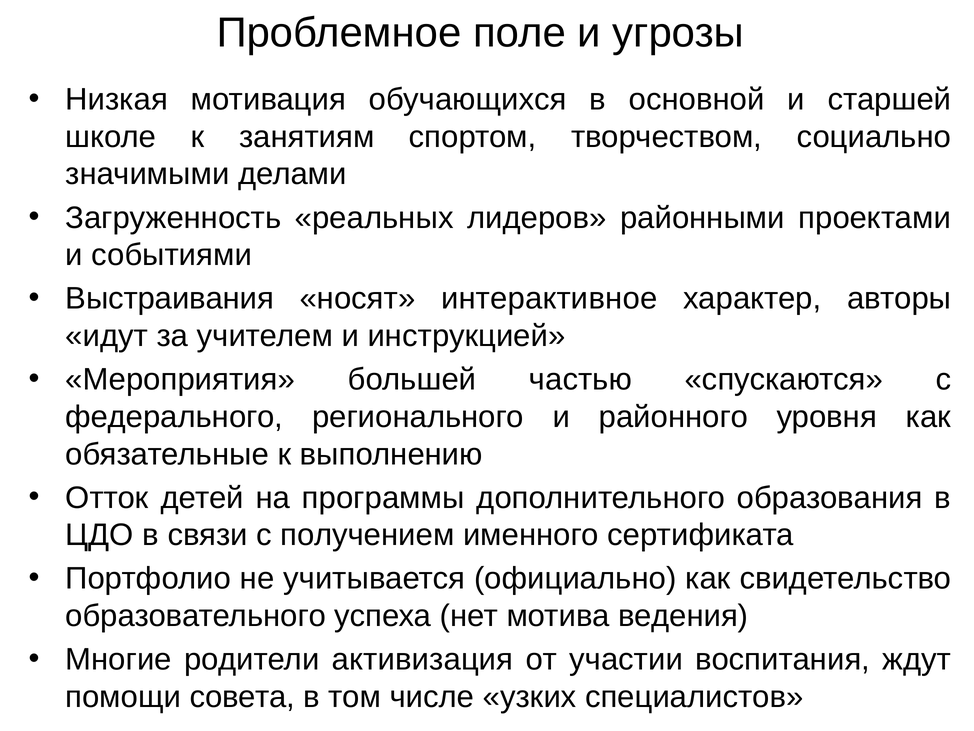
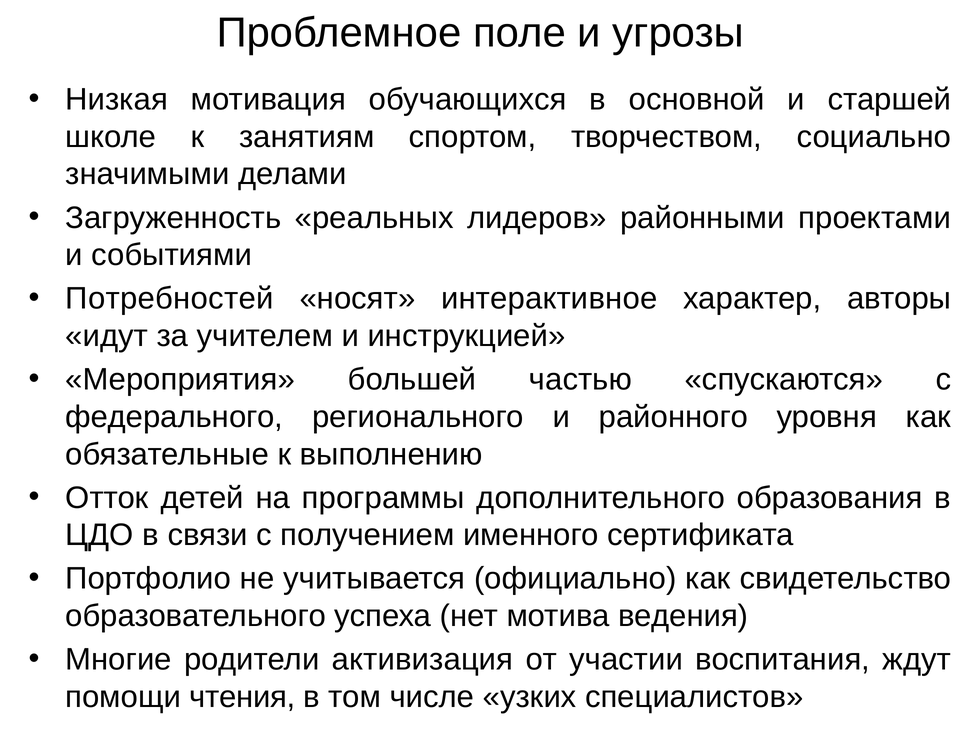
Выстраивания: Выстраивания -> Потребностей
совета: совета -> чтения
